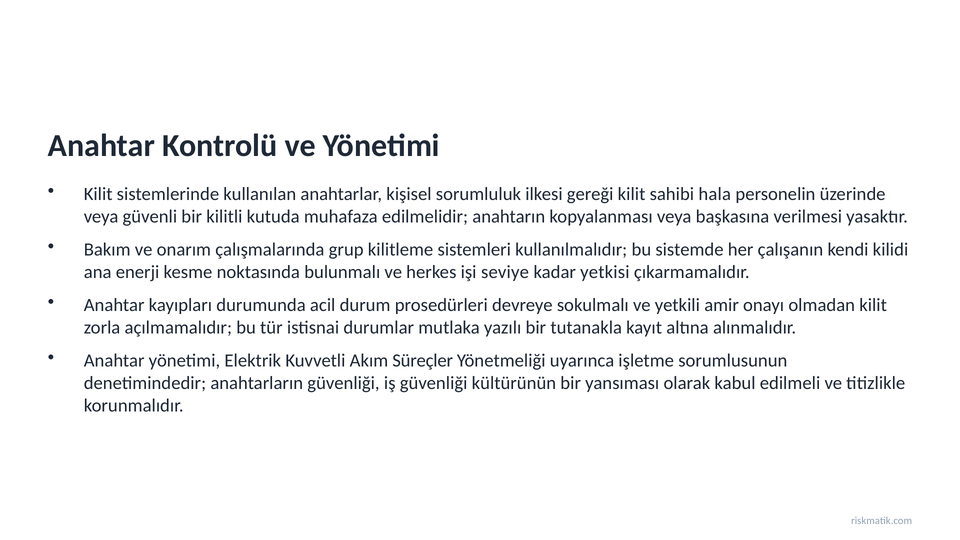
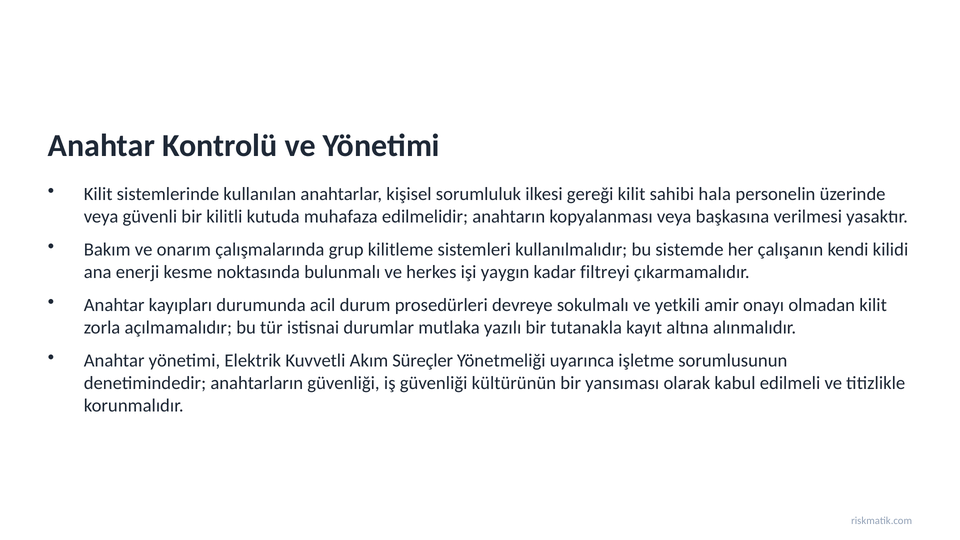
seviye: seviye -> yaygın
yetkisi: yetkisi -> filtreyi
